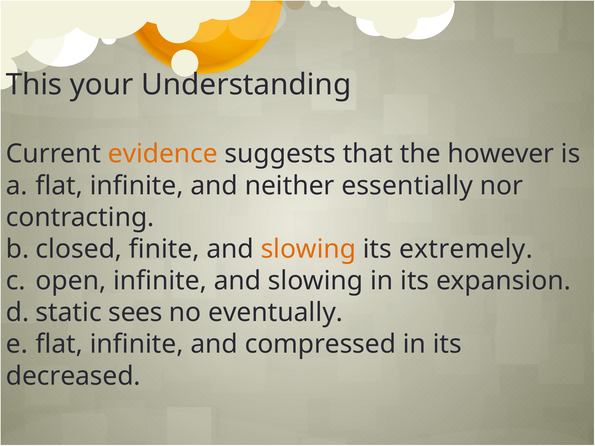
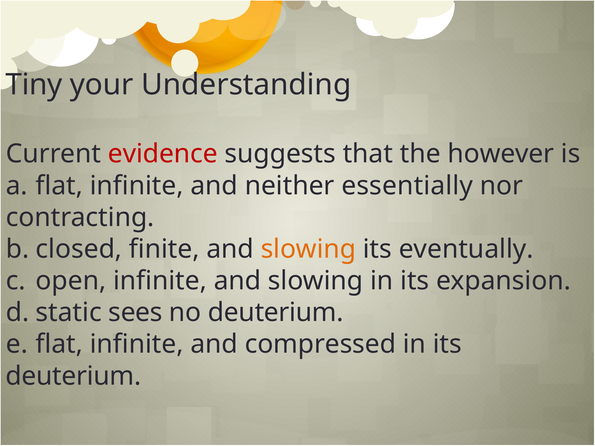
This: This -> Tiny
evidence colour: orange -> red
extremely: extremely -> eventually
no eventually: eventually -> deuterium
decreased at (73, 376): decreased -> deuterium
